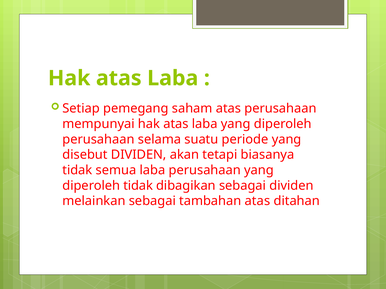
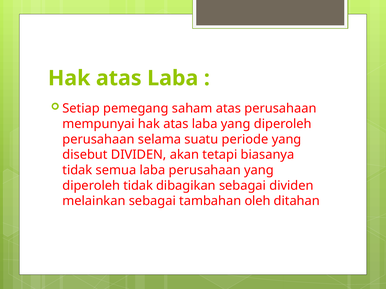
tambahan atas: atas -> oleh
